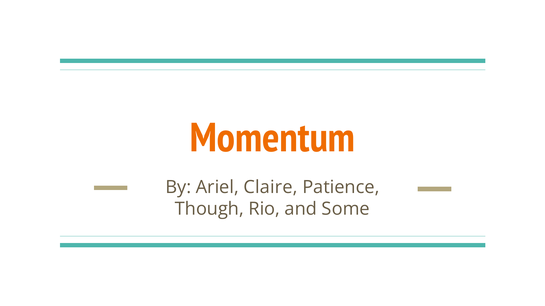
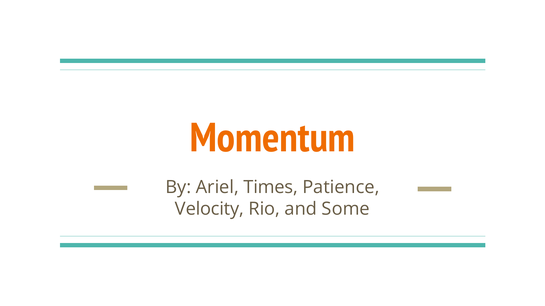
Claire: Claire -> Times
Though: Though -> Velocity
